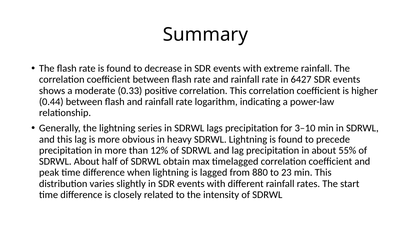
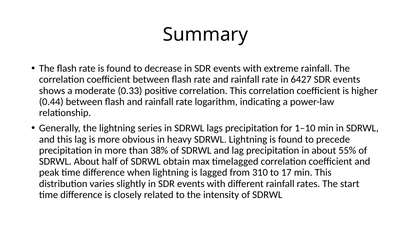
3–10: 3–10 -> 1–10
12%: 12% -> 38%
880: 880 -> 310
23: 23 -> 17
